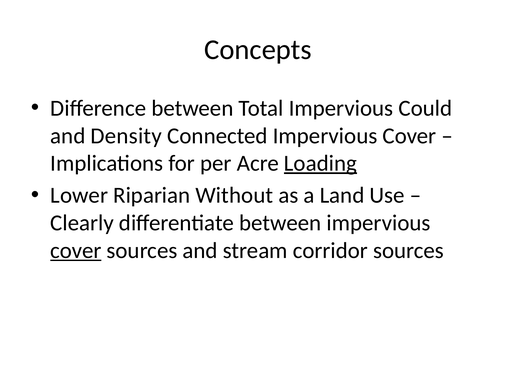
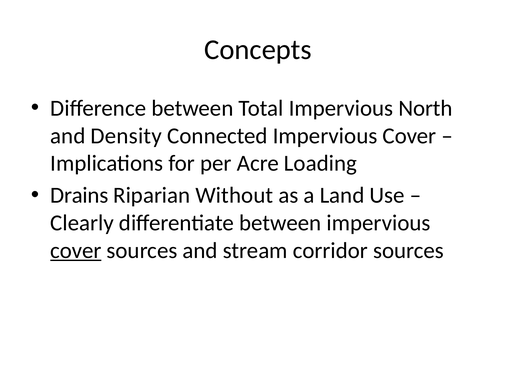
Could: Could -> North
Loading underline: present -> none
Lower: Lower -> Drains
